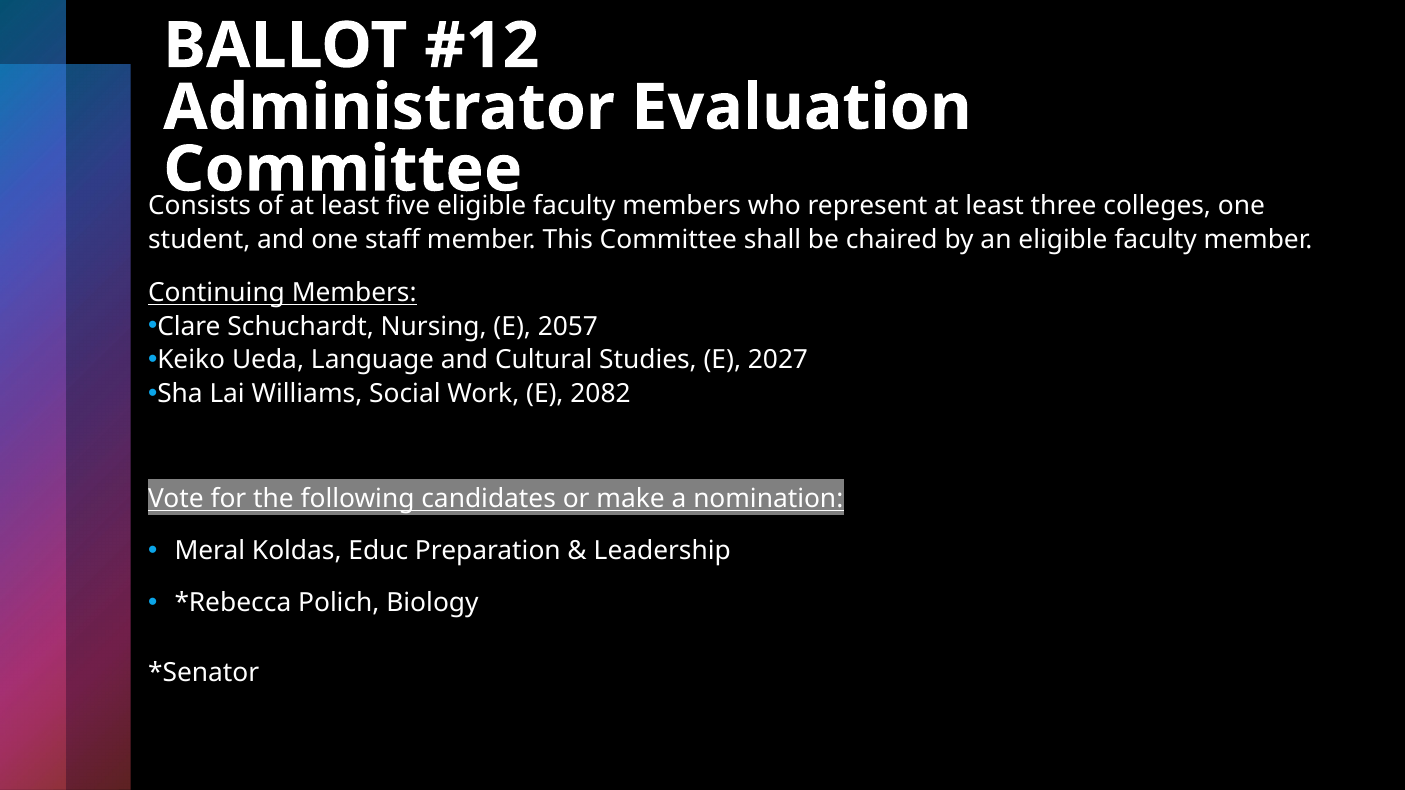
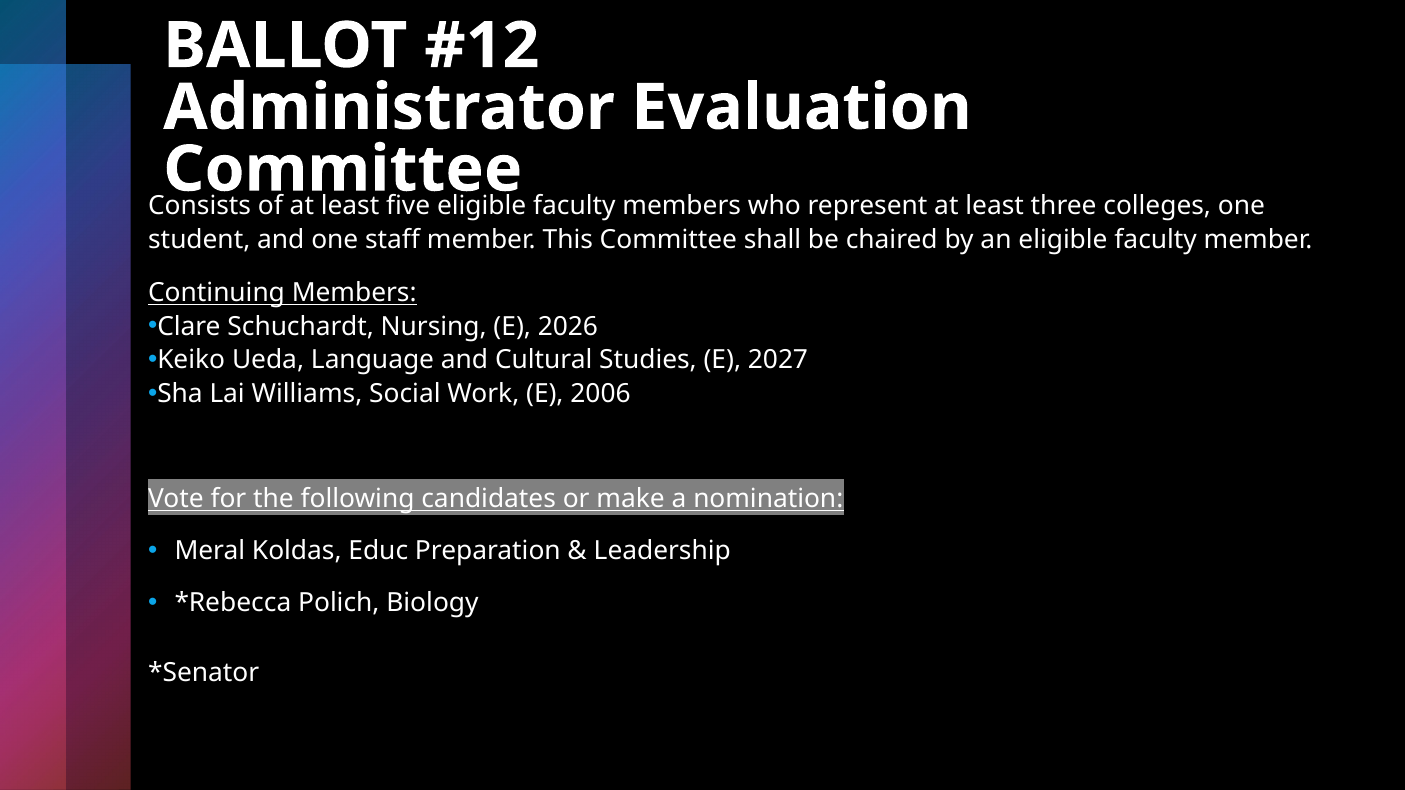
2057: 2057 -> 2026
2082: 2082 -> 2006
